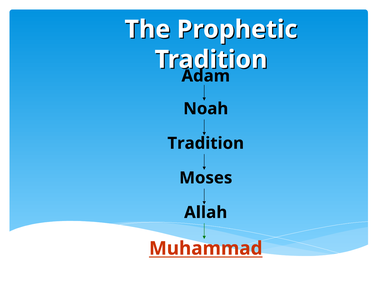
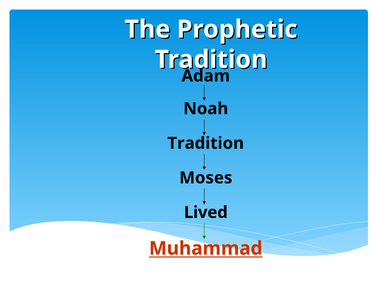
Allah: Allah -> Lived
